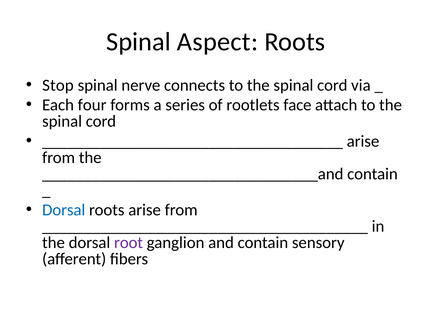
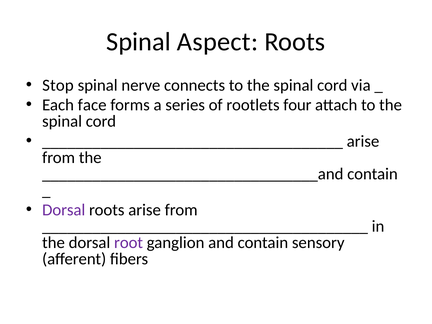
four: four -> face
face: face -> four
Dorsal at (64, 210) colour: blue -> purple
